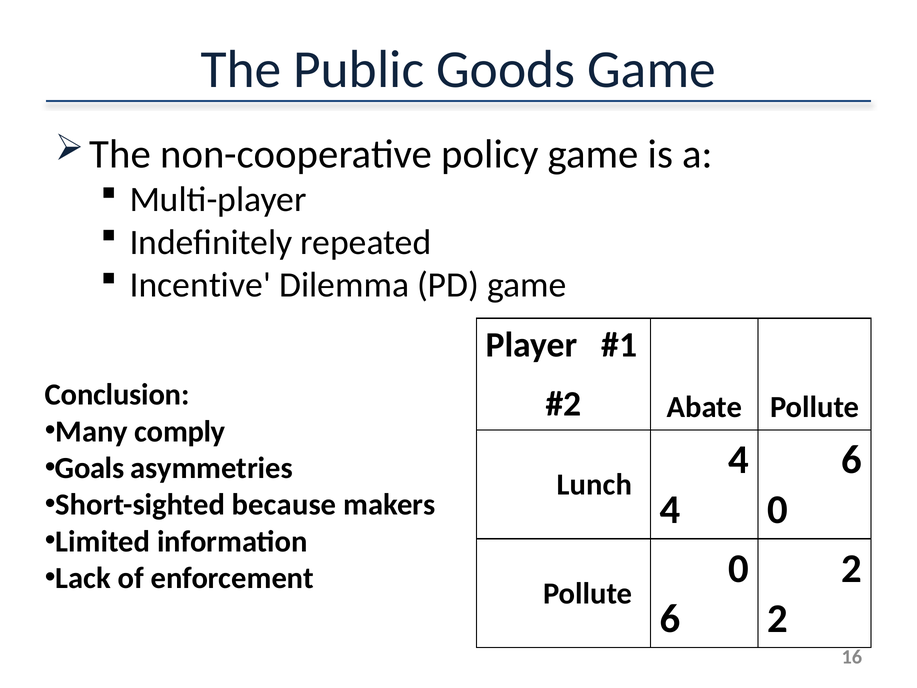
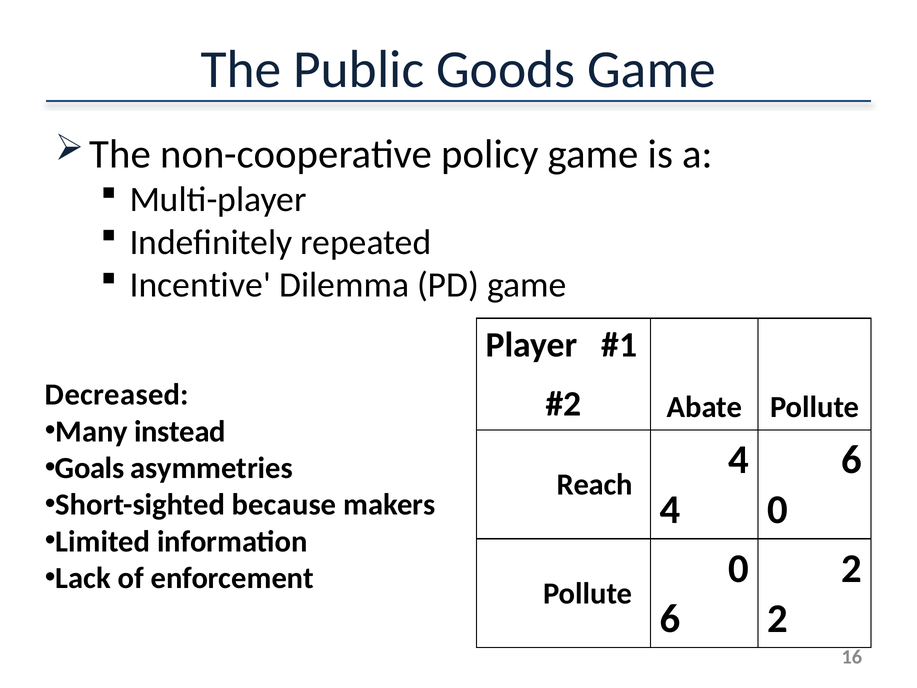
Conclusion: Conclusion -> Decreased
comply: comply -> instead
Lunch: Lunch -> Reach
